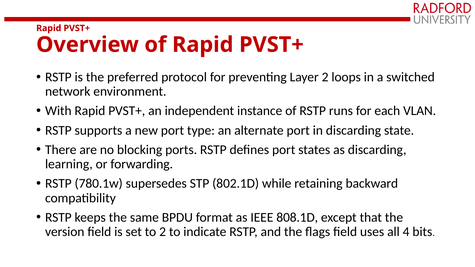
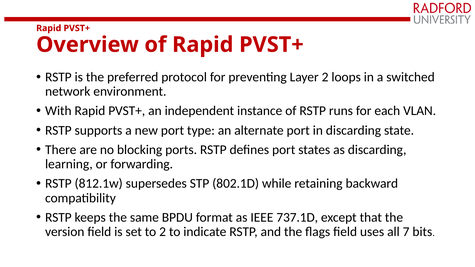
780.1w: 780.1w -> 812.1w
808.1D: 808.1D -> 737.1D
4: 4 -> 7
